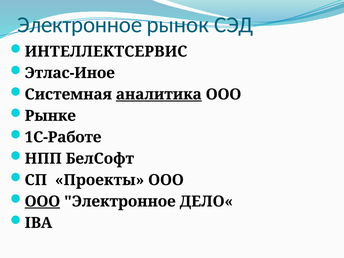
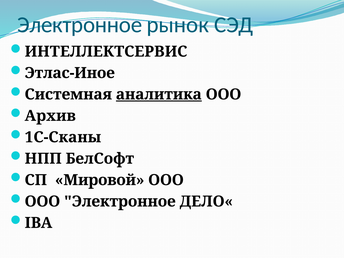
Рынке: Рынке -> Архив
1C-Работе: 1C-Работе -> 1C-Сканы
Проекты: Проекты -> Мировой
ООО at (42, 201) underline: present -> none
